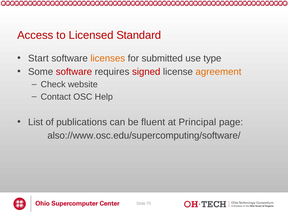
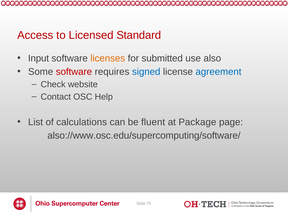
Start: Start -> Input
type: type -> also
signed colour: red -> blue
agreement colour: orange -> blue
publications: publications -> calculations
Principal: Principal -> Package
